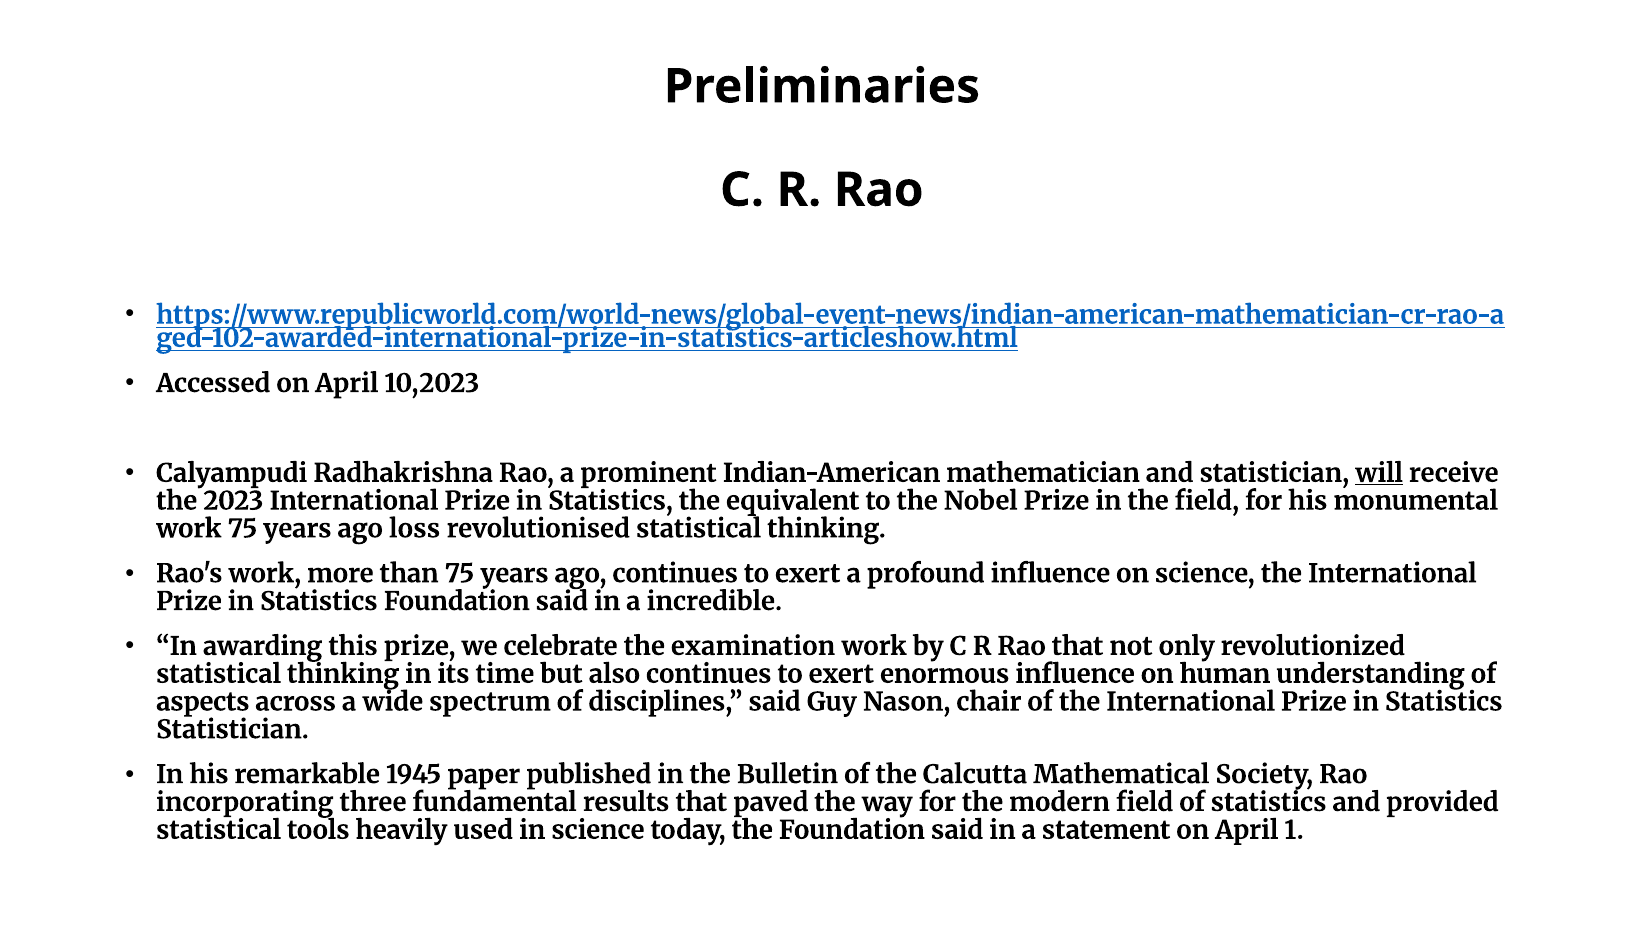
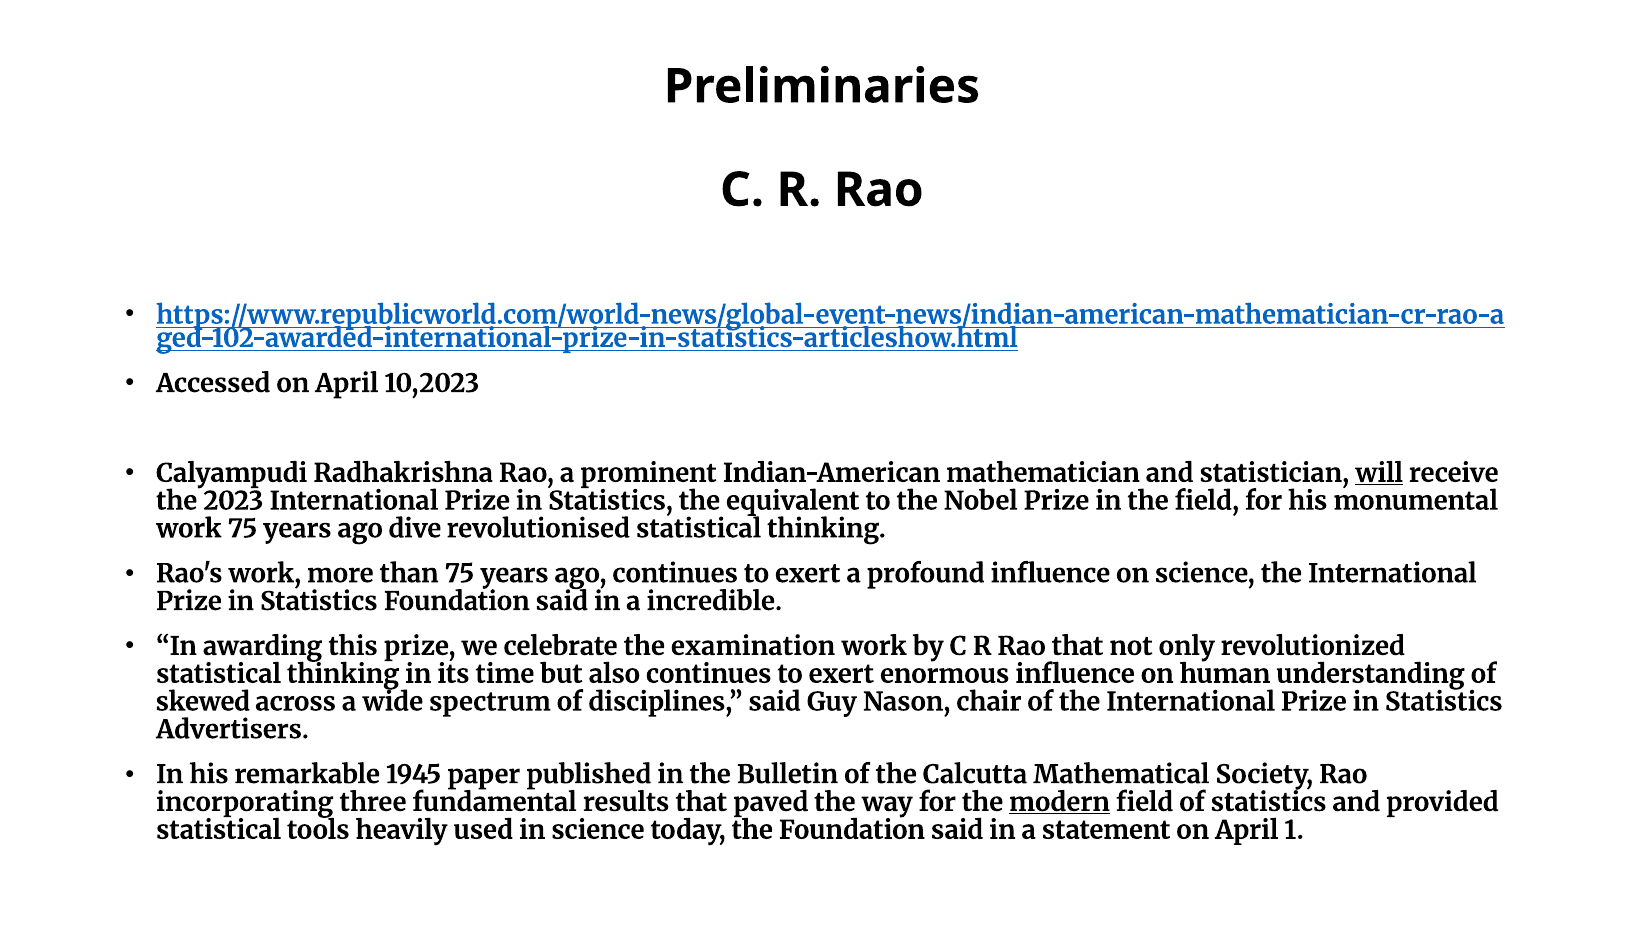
loss: loss -> dive
aspects: aspects -> skewed
Statistician at (232, 730): Statistician -> Advertisers
modern underline: none -> present
